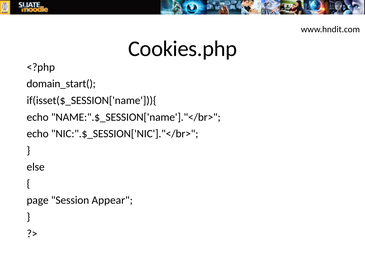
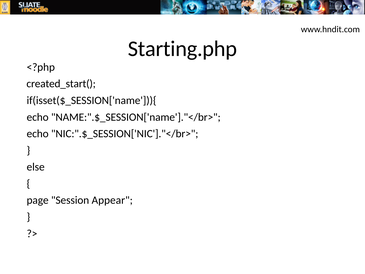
Cookies.php: Cookies.php -> Starting.php
domain_start(: domain_start( -> created_start(
